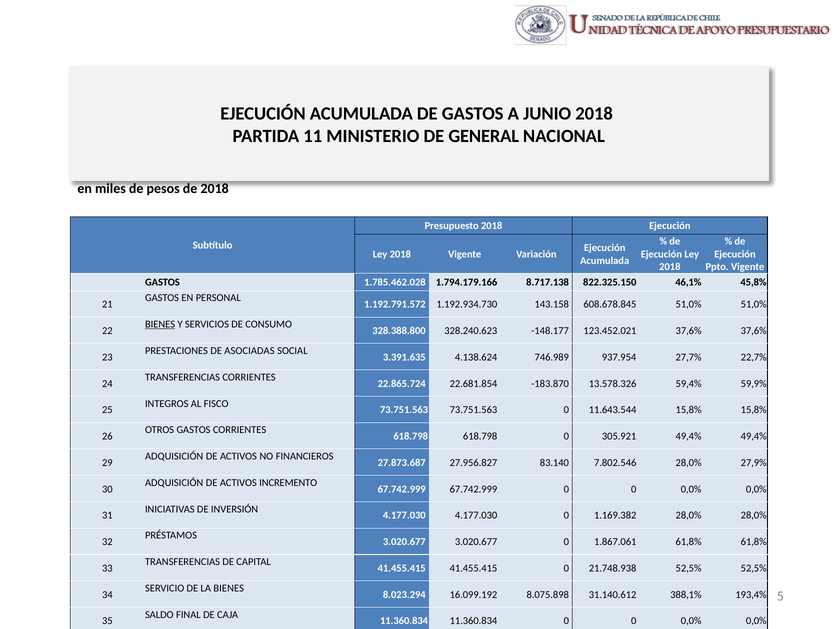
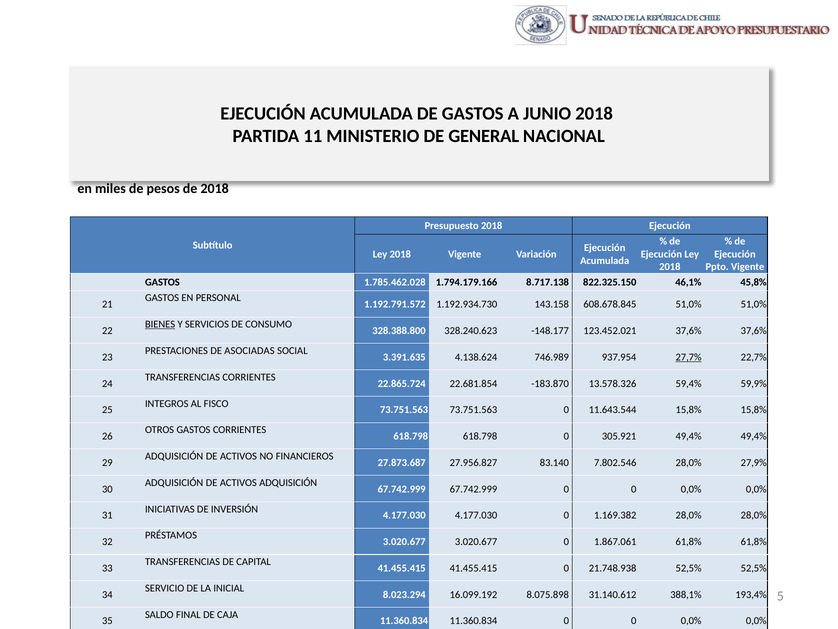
27,7% underline: none -> present
ACTIVOS INCREMENTO: INCREMENTO -> ADQUISICIÓN
LA BIENES: BIENES -> INICIAL
